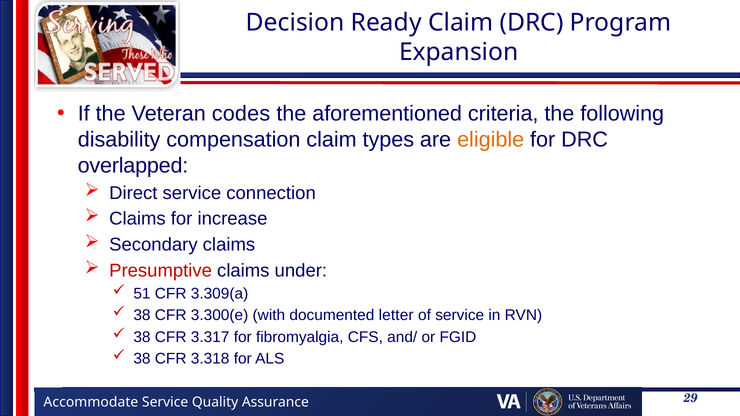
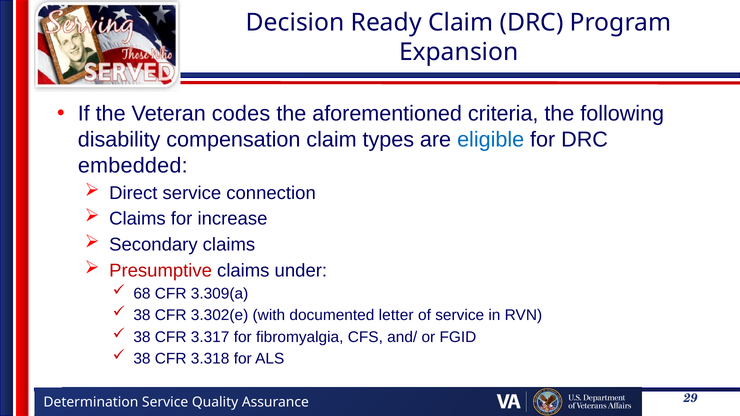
eligible colour: orange -> blue
overlapped: overlapped -> embedded
51: 51 -> 68
3.300(e: 3.300(e -> 3.302(e
Accommodate: Accommodate -> Determination
